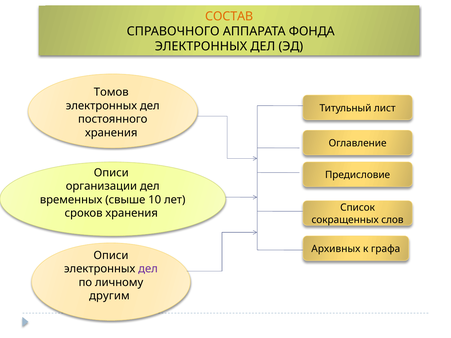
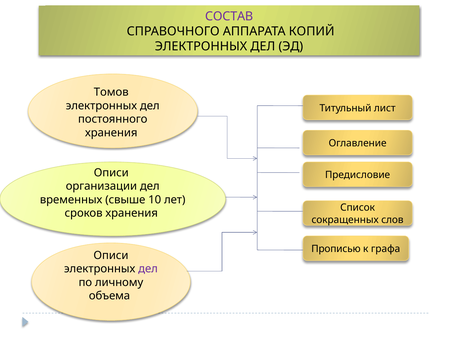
СОСТАВ colour: orange -> purple
ФОНДА: ФОНДА -> КОПИЙ
Архивных: Архивных -> Прописью
другим: другим -> объема
